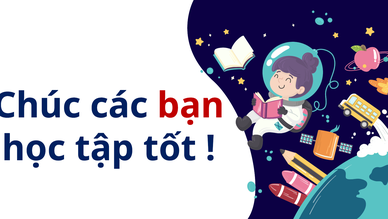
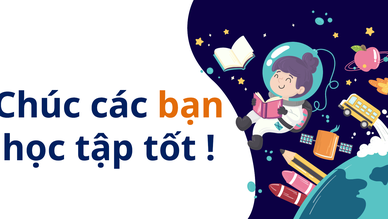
bạn colour: red -> orange
